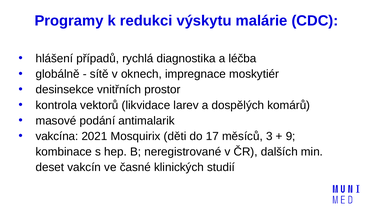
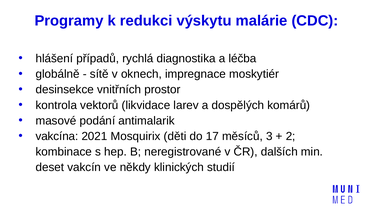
9: 9 -> 2
časné: časné -> někdy
